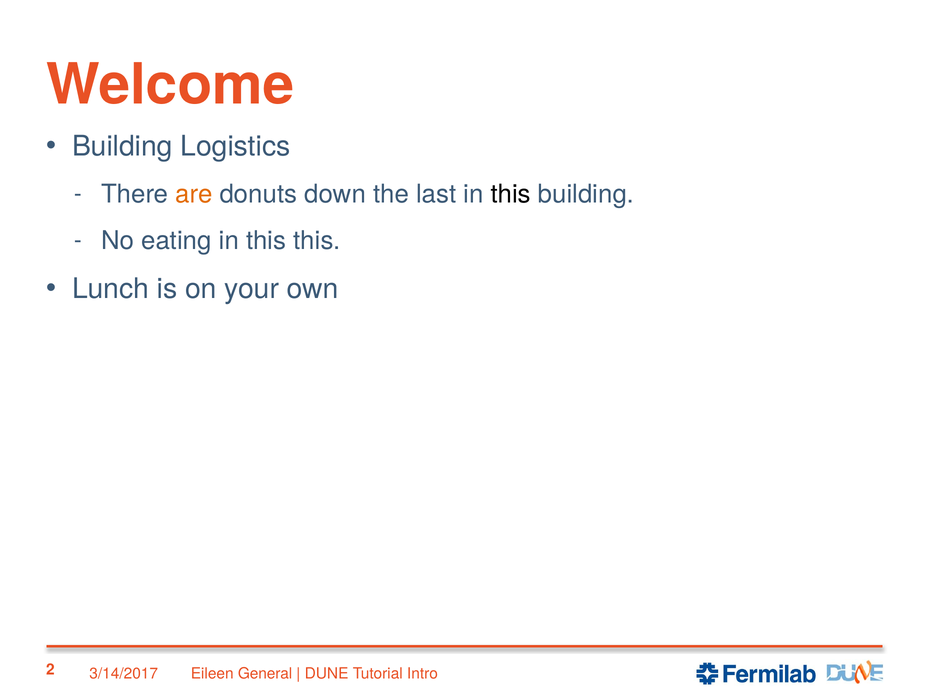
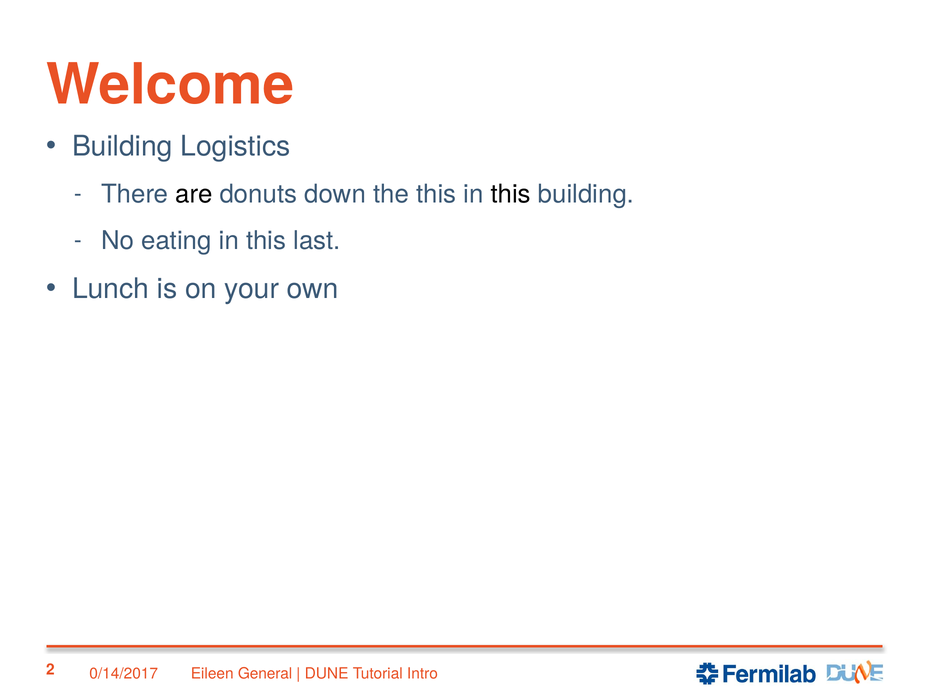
are colour: orange -> black
the last: last -> this
this this: this -> last
3/14/2017: 3/14/2017 -> 0/14/2017
